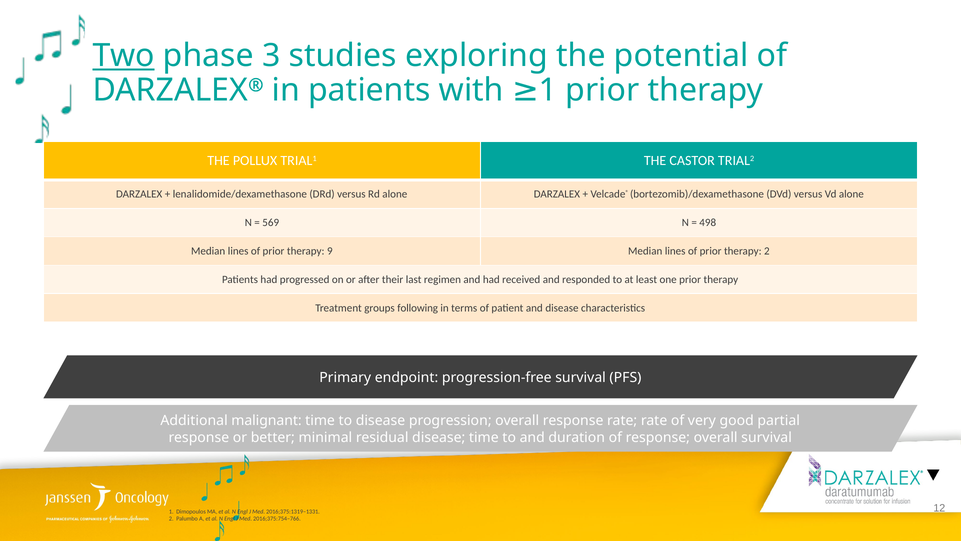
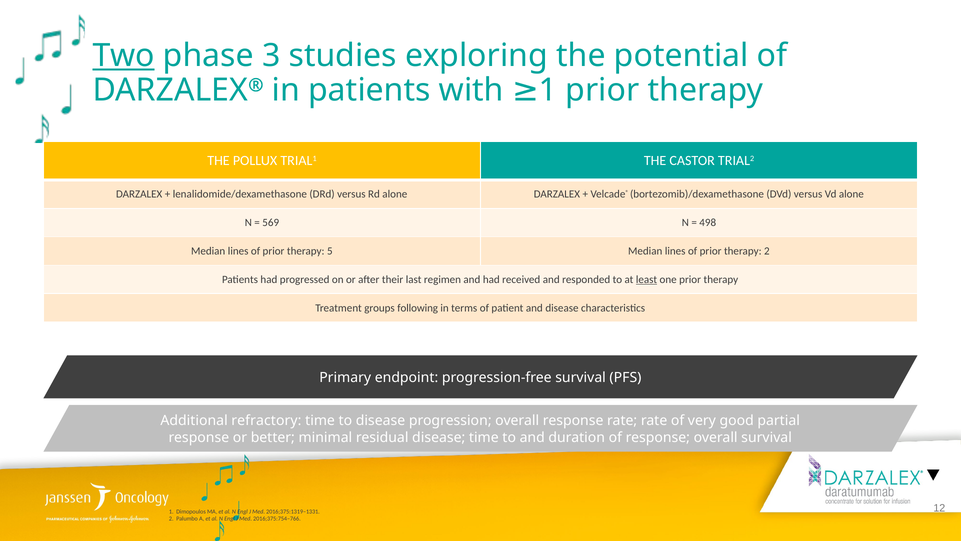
9: 9 -> 5
least underline: none -> present
malignant: malignant -> refractory
